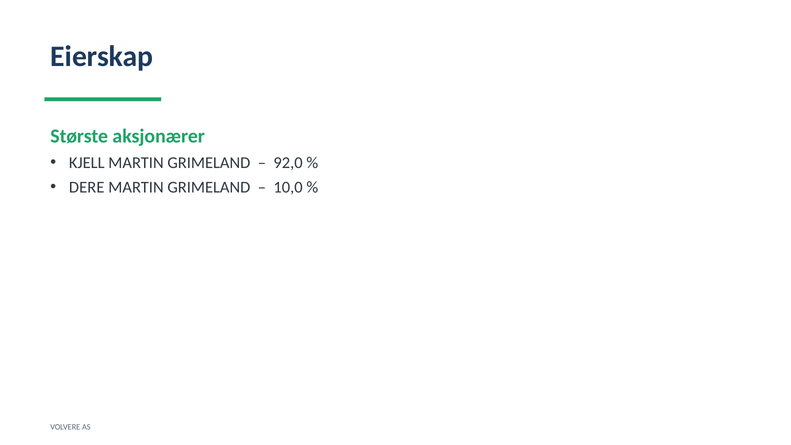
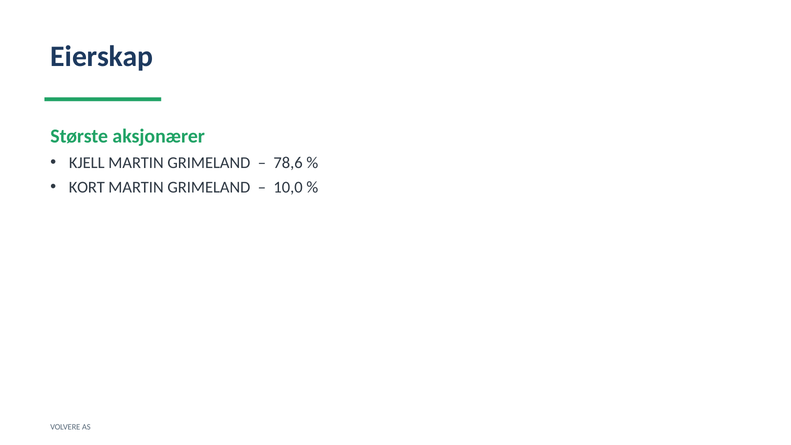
92,0: 92,0 -> 78,6
DERE: DERE -> KORT
